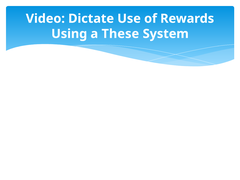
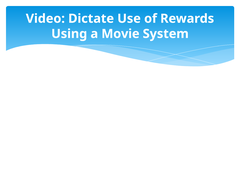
These: These -> Movie
